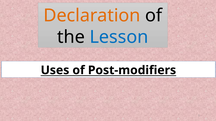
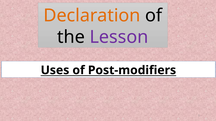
Lesson colour: blue -> purple
